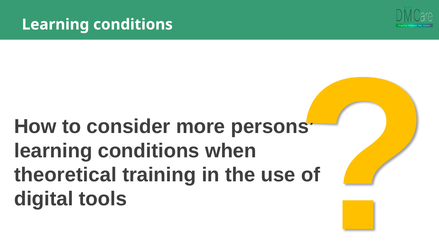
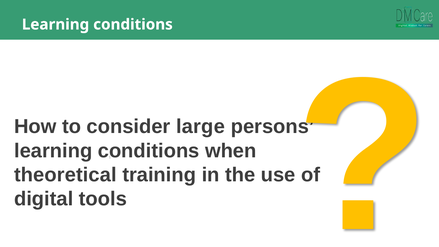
more: more -> large
